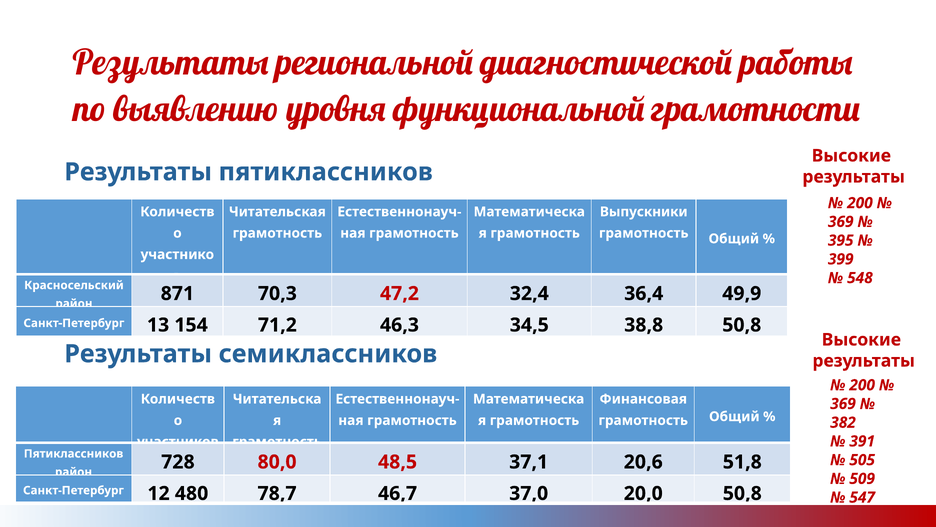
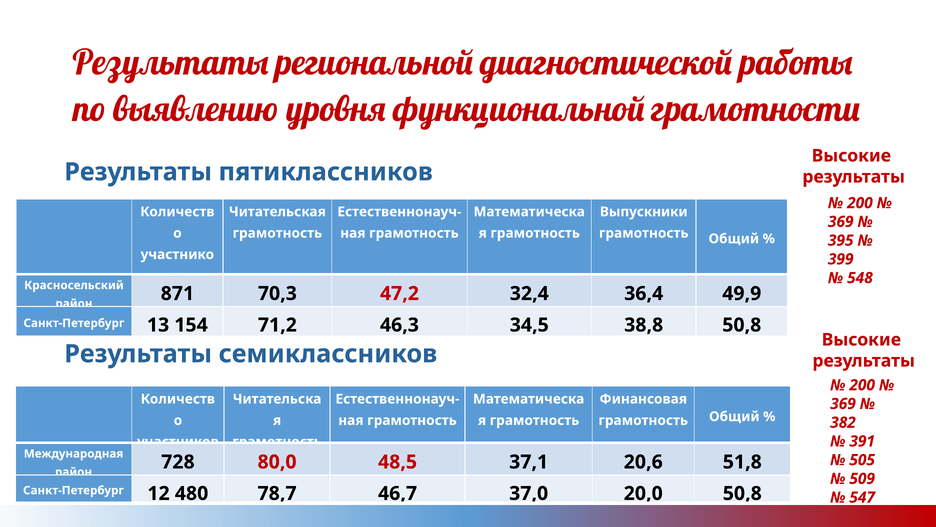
Пятиклассников at (74, 453): Пятиклассников -> Международная
